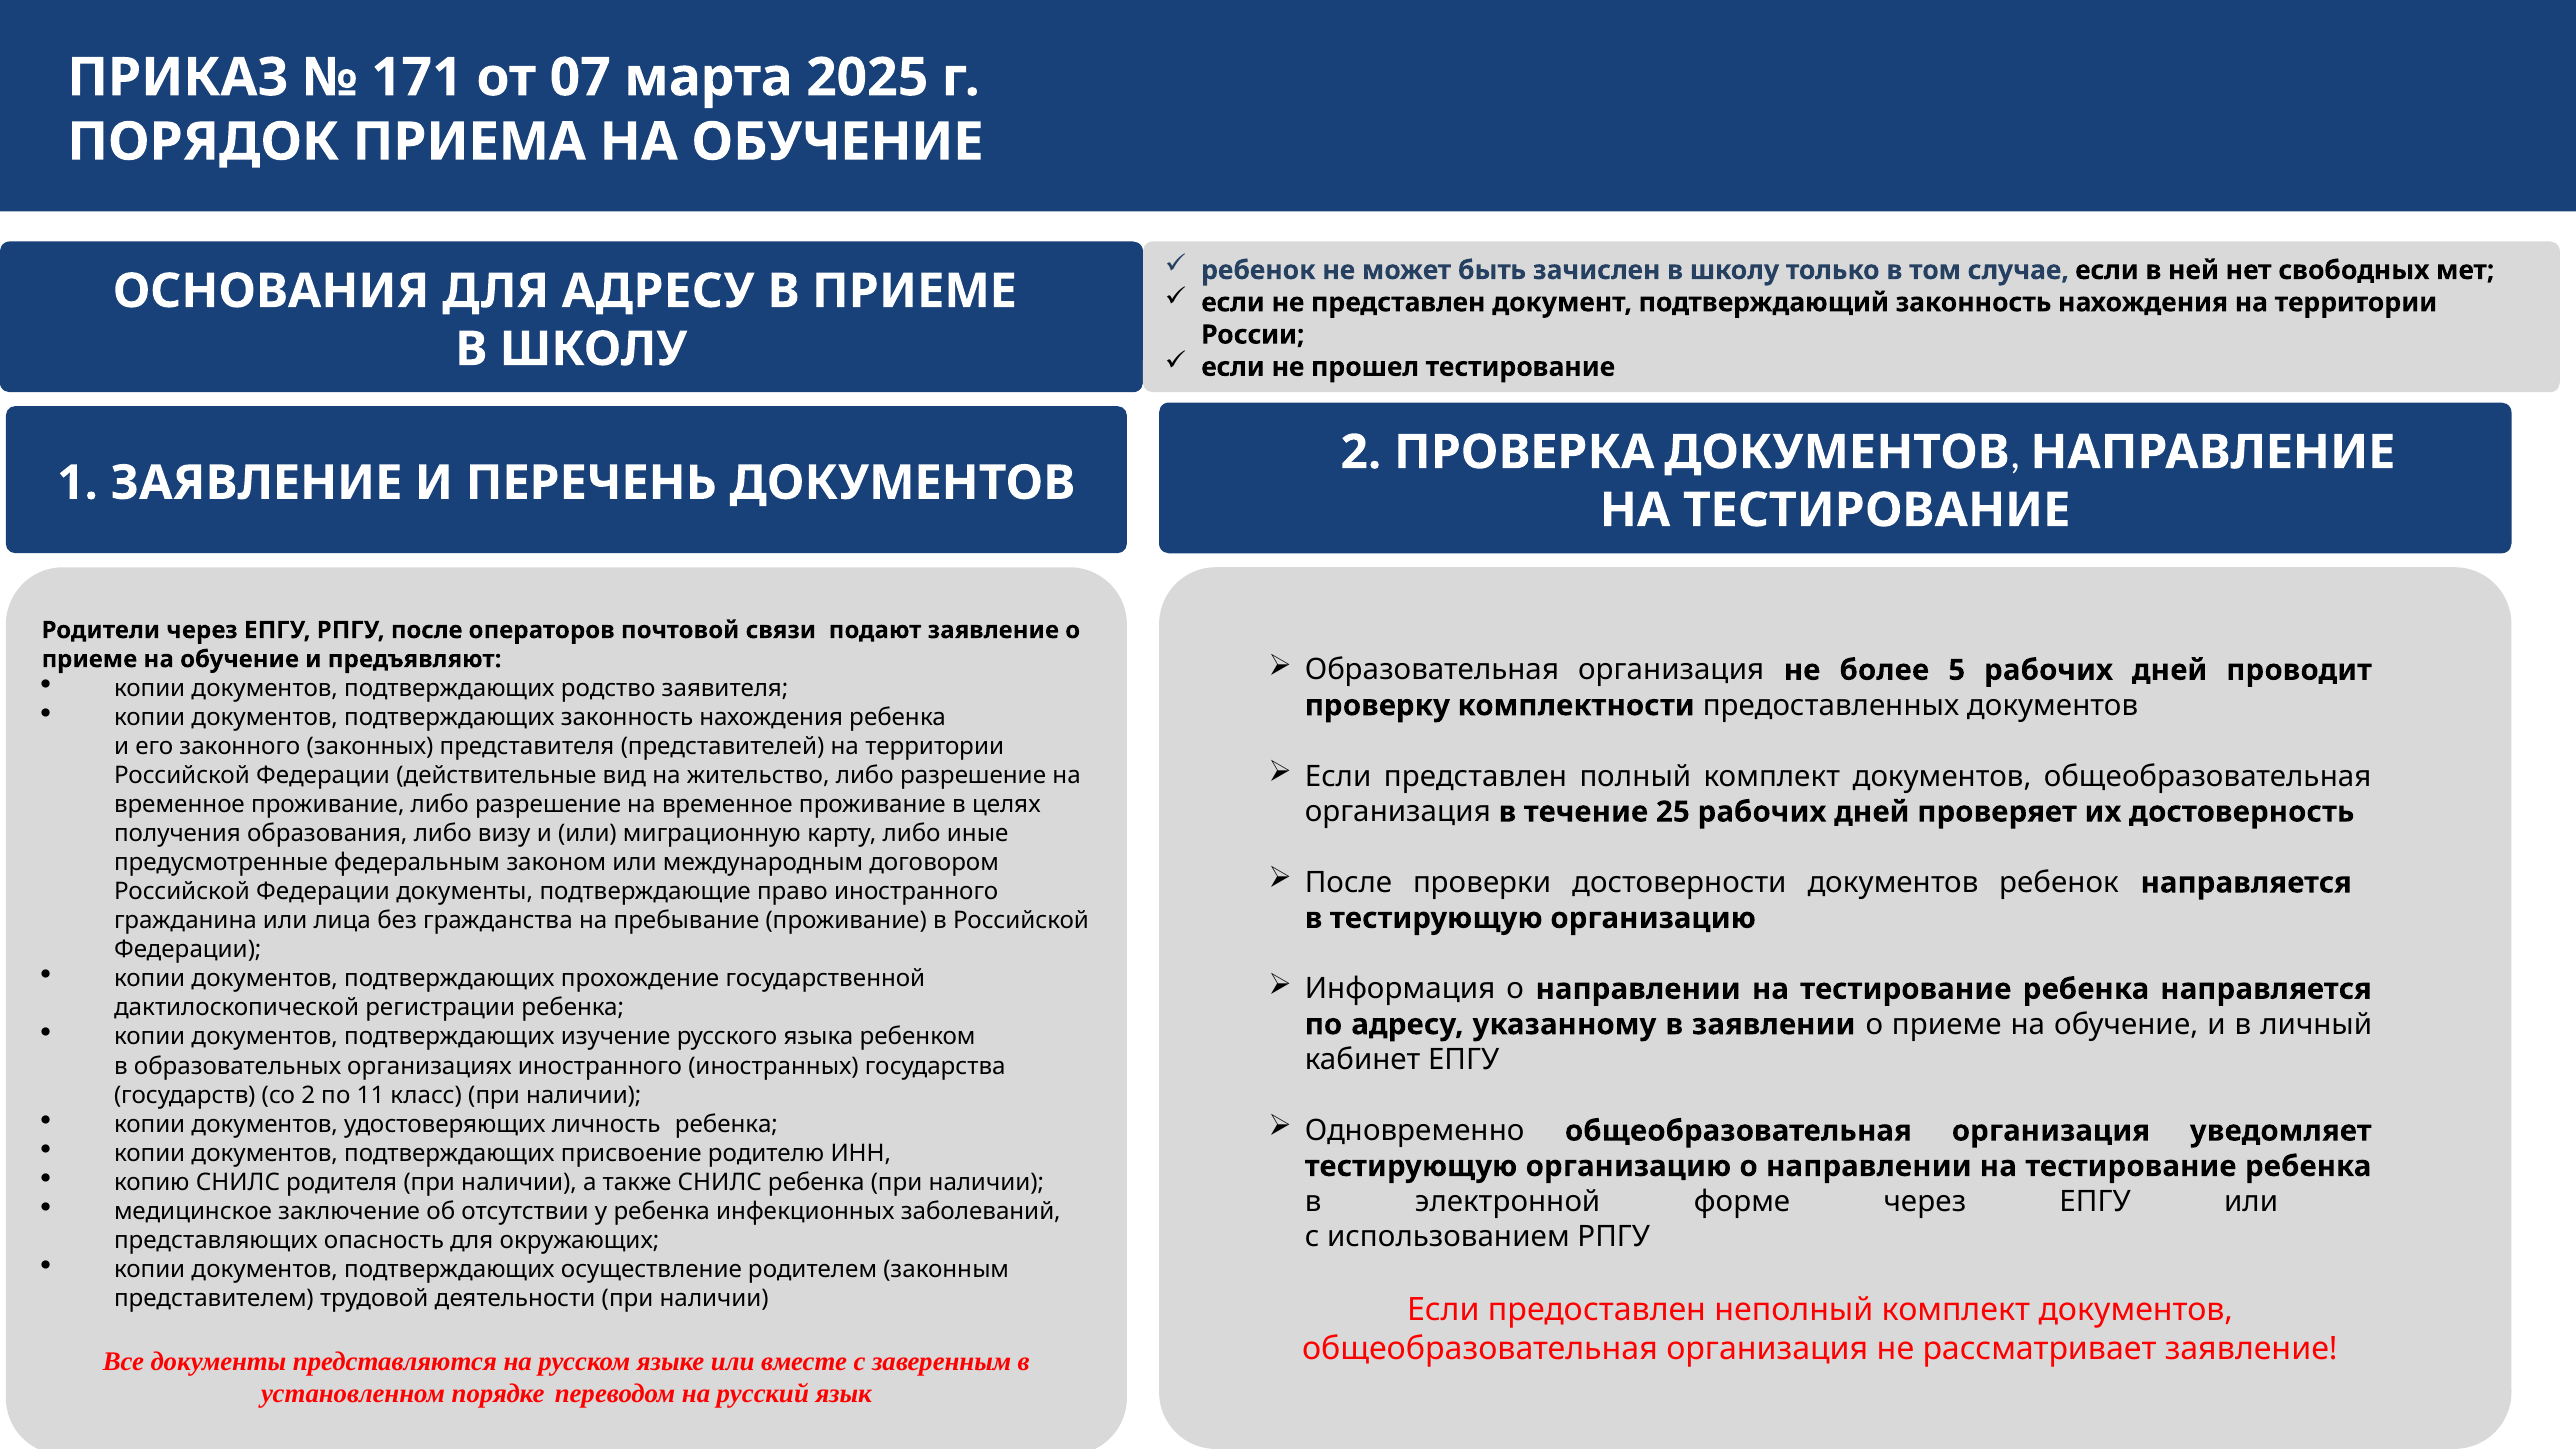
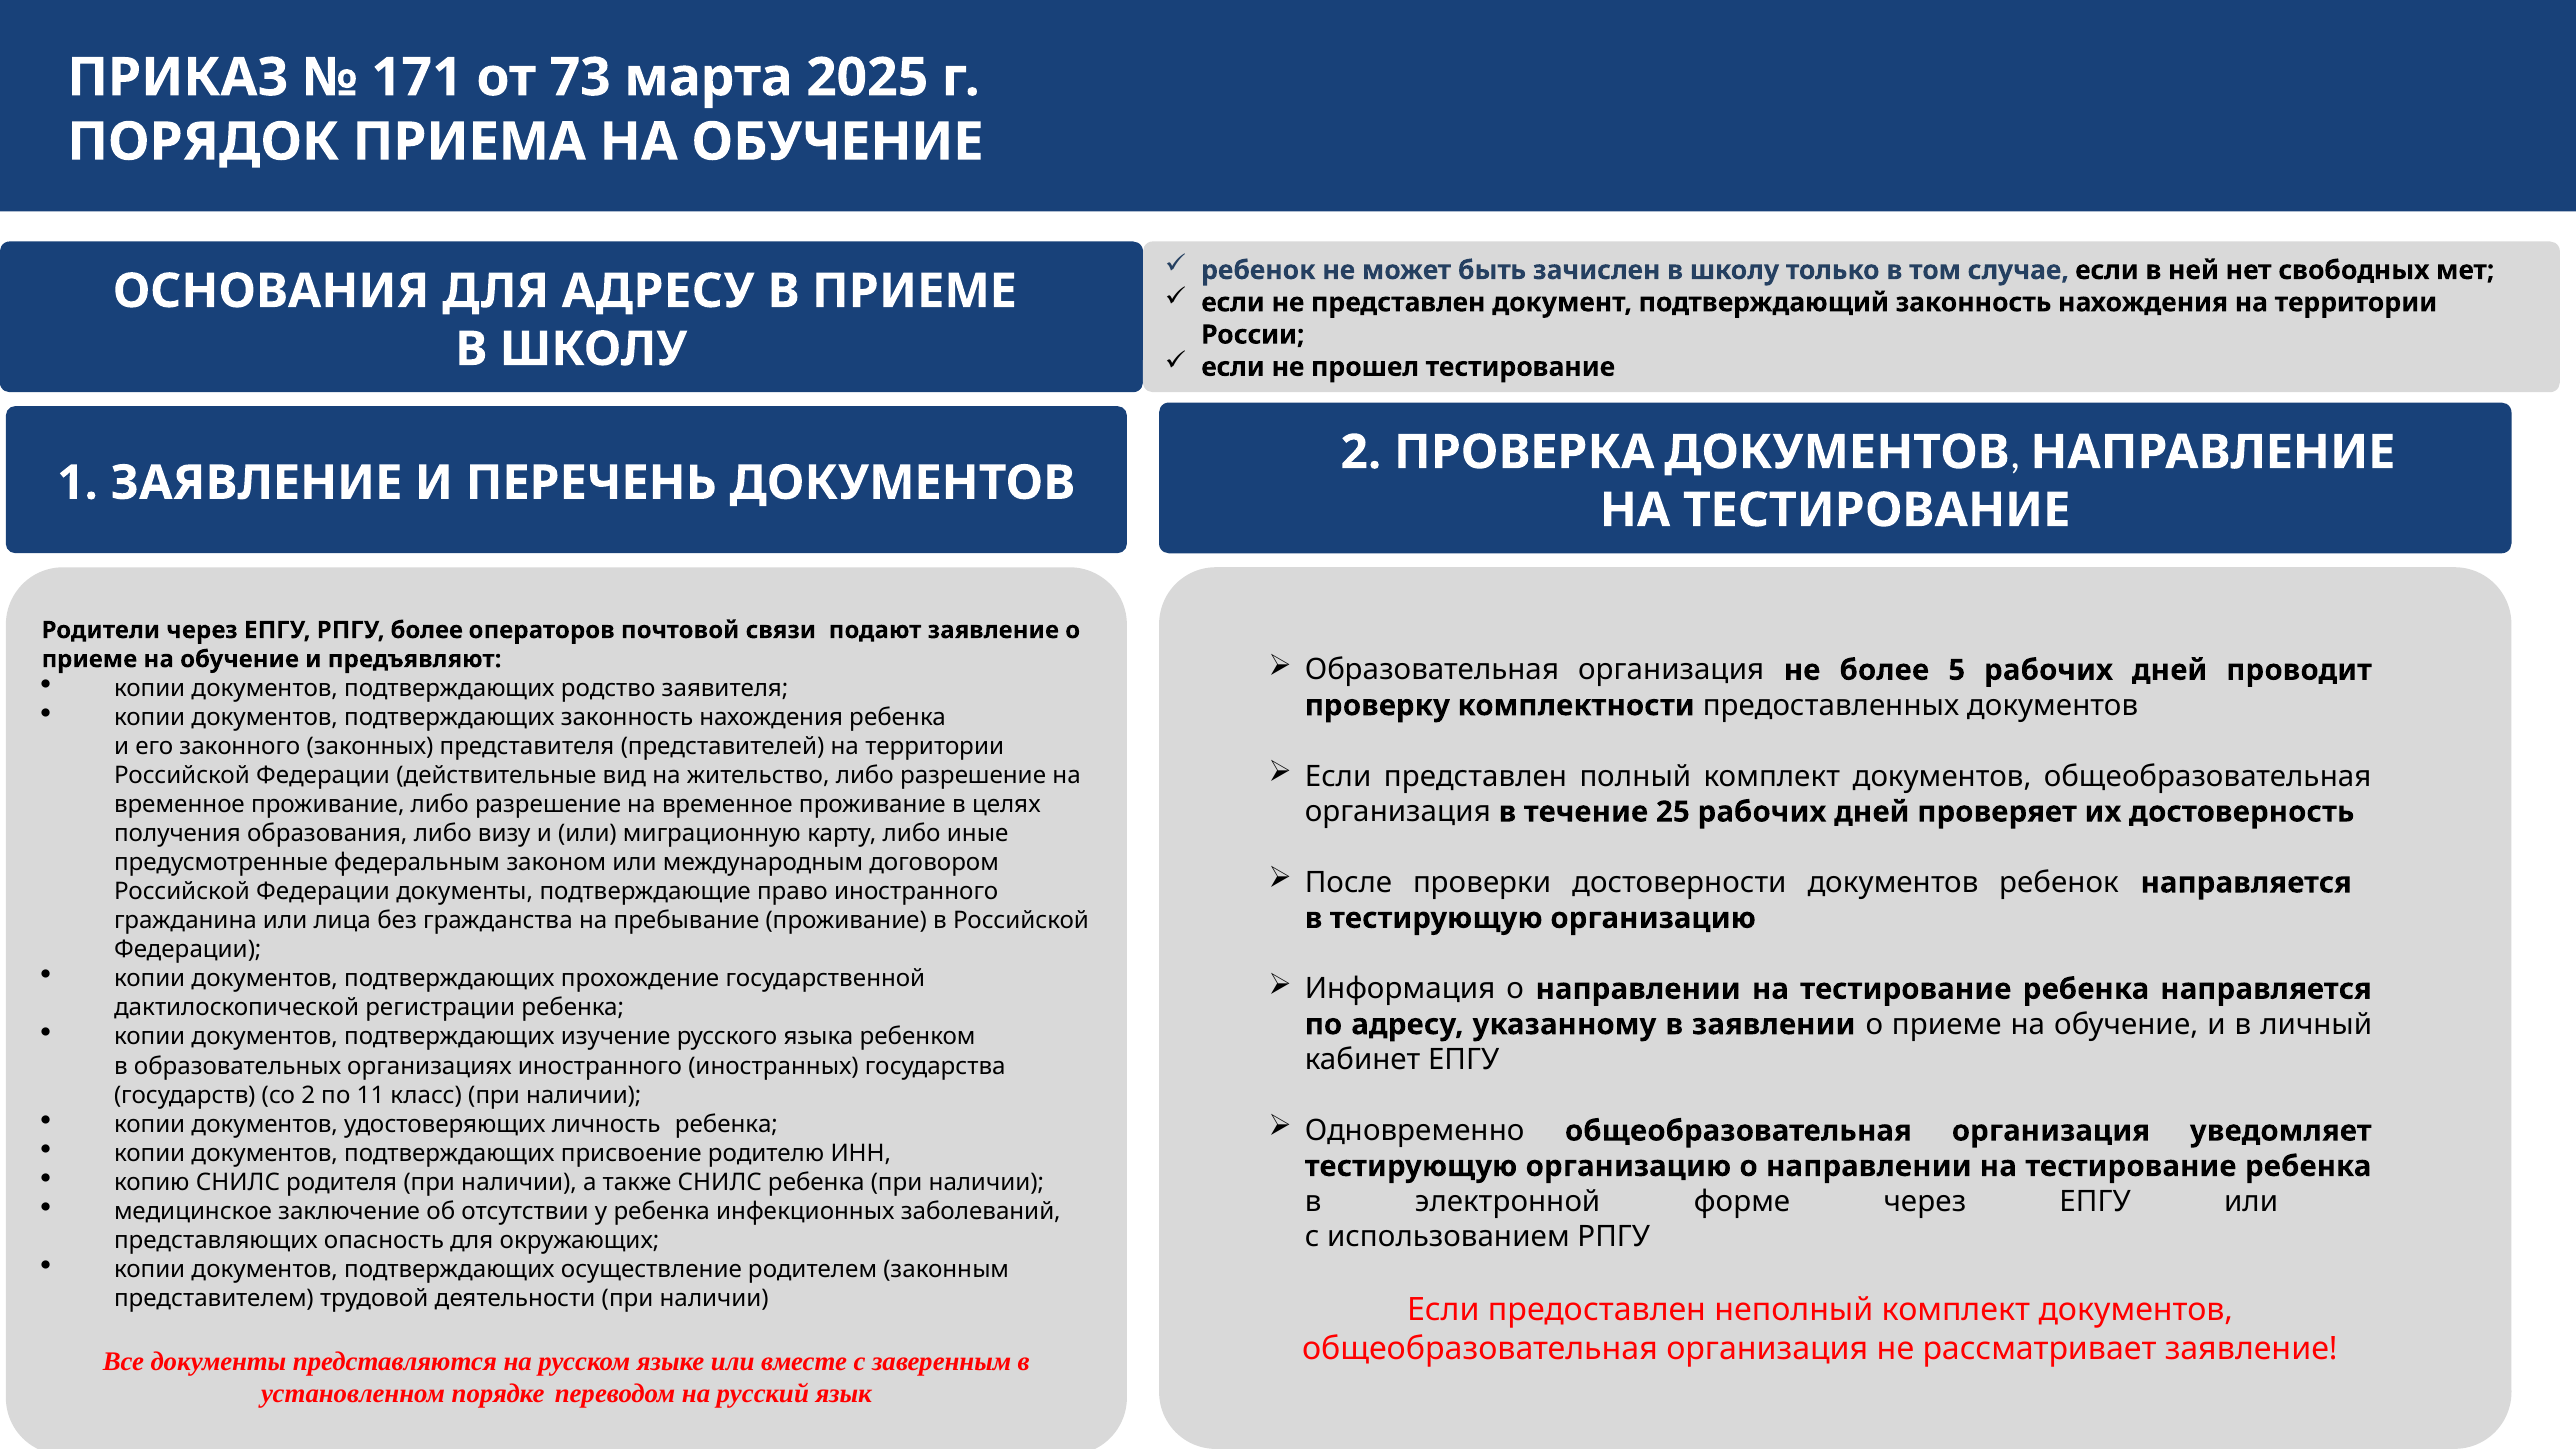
07: 07 -> 73
РПГУ после: после -> более
